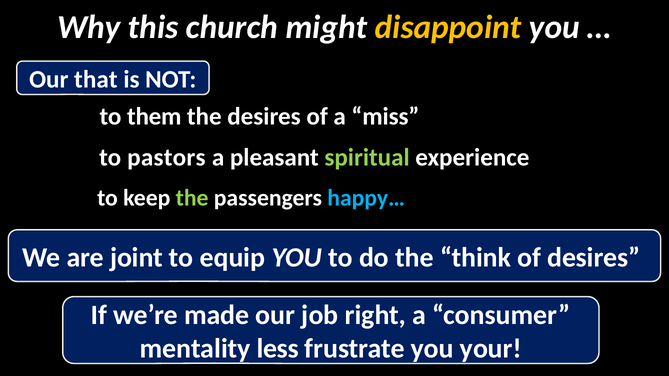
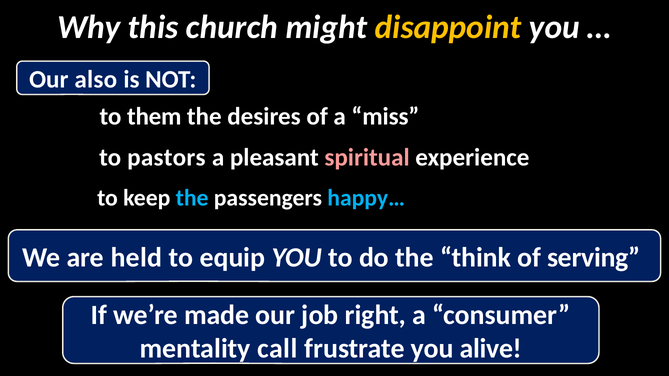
that: that -> also
spiritual colour: light green -> pink
the at (192, 198) colour: light green -> light blue
joint: joint -> held
of desires: desires -> serving
less: less -> call
your: your -> alive
